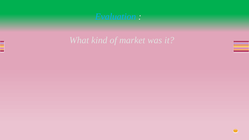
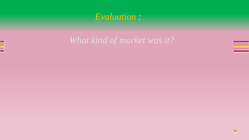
Evaluation colour: light blue -> yellow
